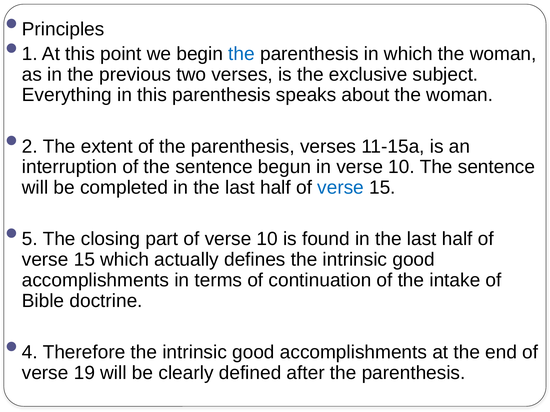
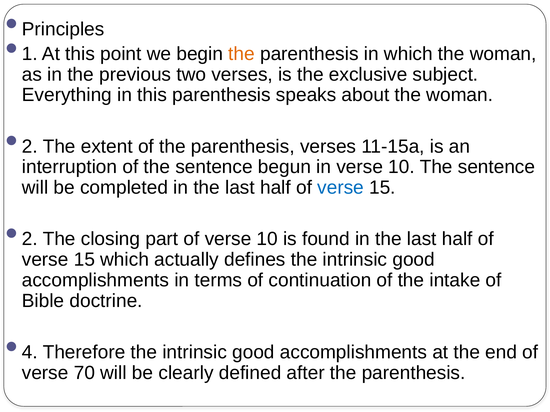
the at (242, 54) colour: blue -> orange
5 at (30, 239): 5 -> 2
19: 19 -> 70
